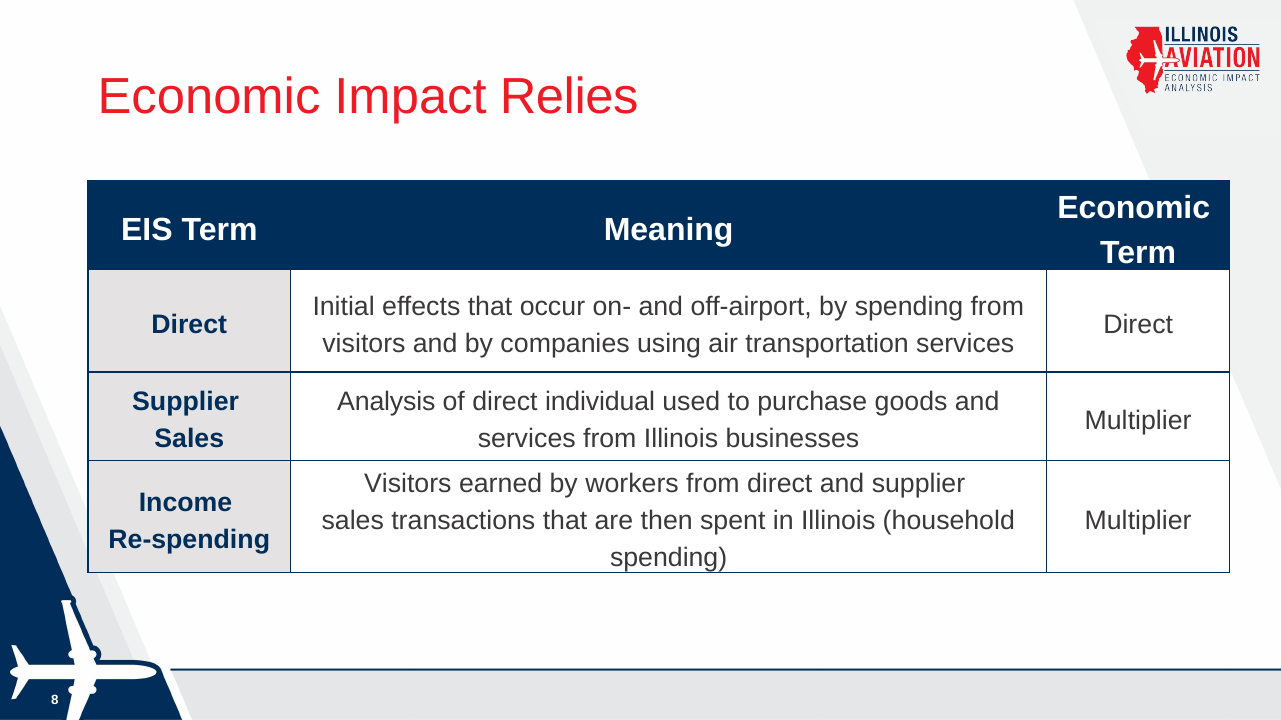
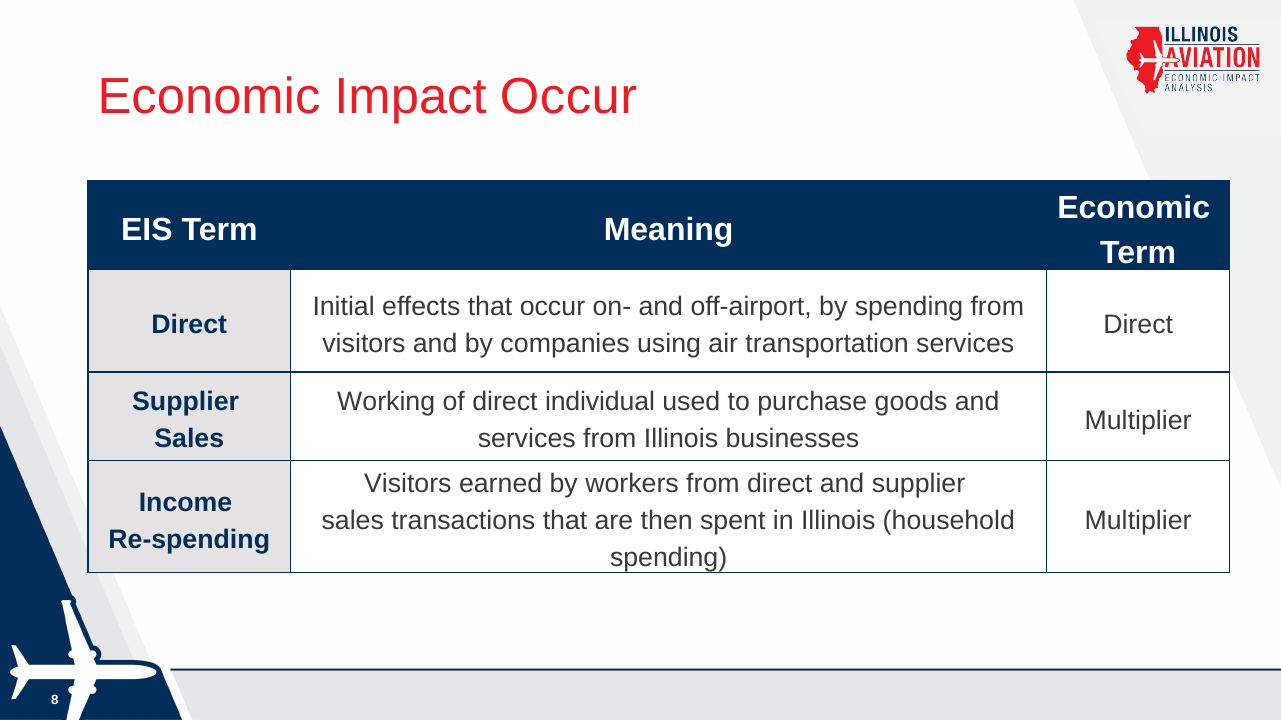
Impact Relies: Relies -> Occur
Analysis: Analysis -> Working
